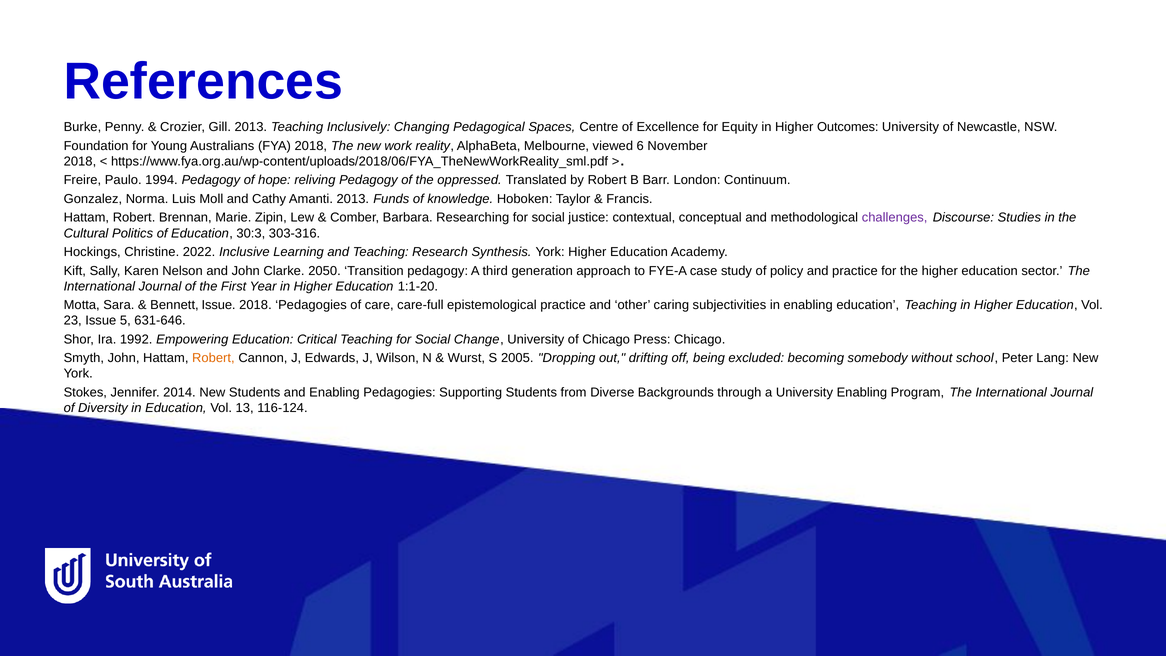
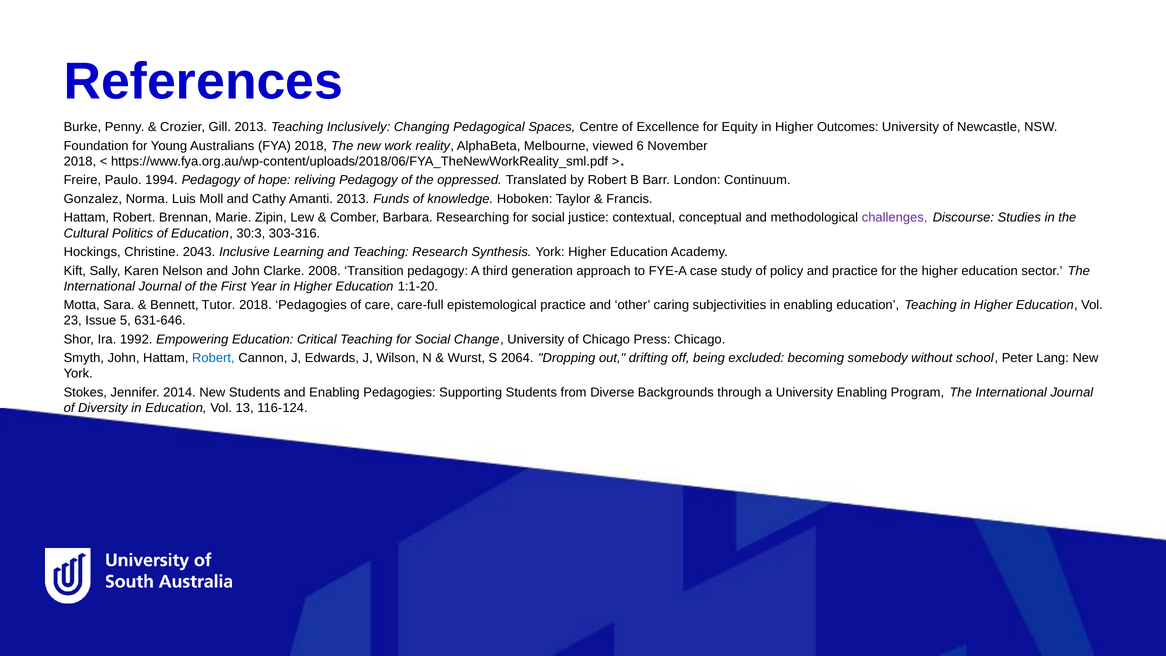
2022: 2022 -> 2043
2050: 2050 -> 2008
Bennett Issue: Issue -> Tutor
Robert at (213, 358) colour: orange -> blue
2005: 2005 -> 2064
